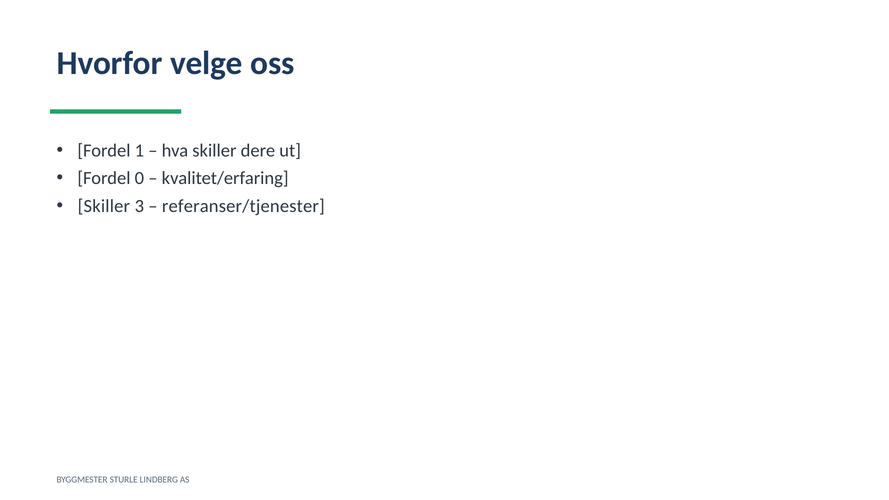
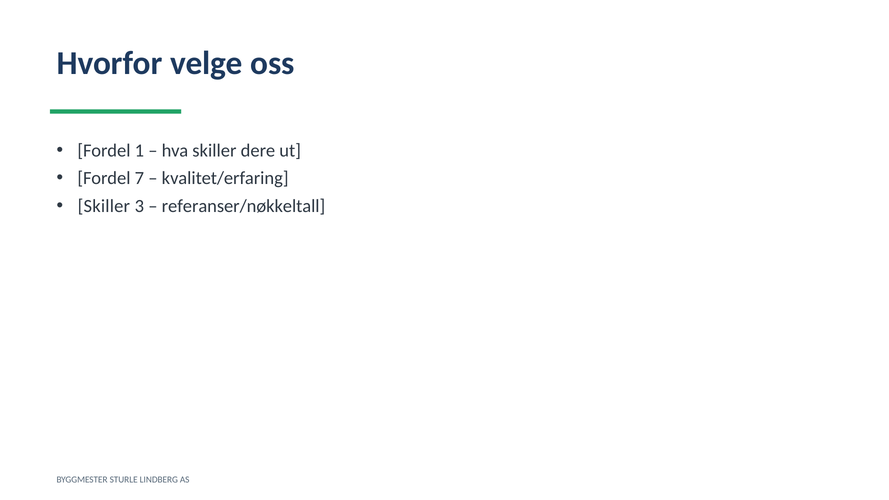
0: 0 -> 7
referanser/tjenester: referanser/tjenester -> referanser/nøkkeltall
